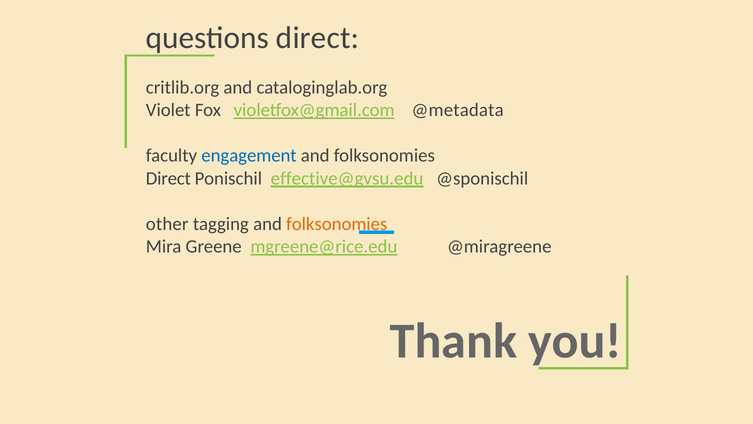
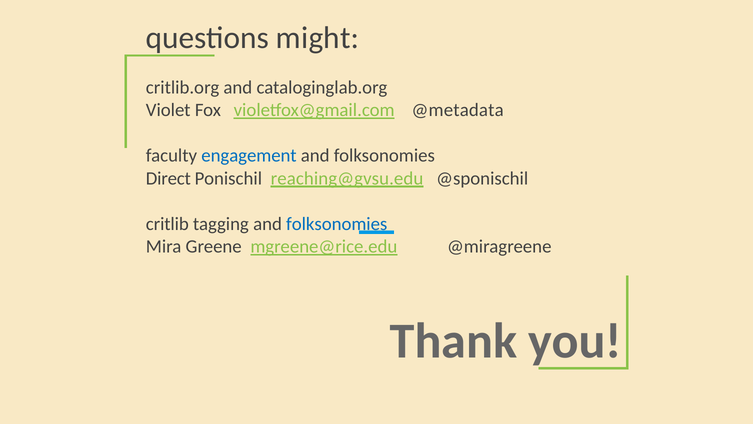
questions direct: direct -> might
effective@gvsu.edu: effective@gvsu.edu -> reaching@gvsu.edu
other: other -> critlib
folksonomies at (337, 224) colour: orange -> blue
